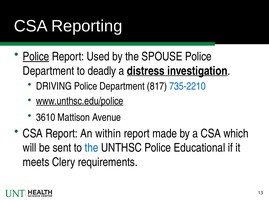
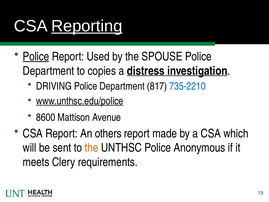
Reporting underline: none -> present
deadly: deadly -> copies
3610: 3610 -> 8600
within: within -> others
the at (91, 148) colour: blue -> orange
Educational: Educational -> Anonymous
